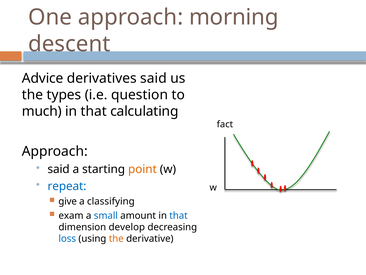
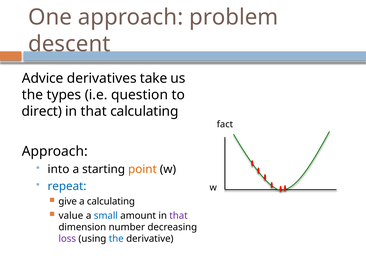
morning: morning -> problem
derivatives said: said -> take
much: much -> direct
said at (59, 169): said -> into
a classifying: classifying -> calculating
exam: exam -> value
that at (179, 215) colour: blue -> purple
develop: develop -> number
loss colour: blue -> purple
the at (116, 238) colour: orange -> blue
